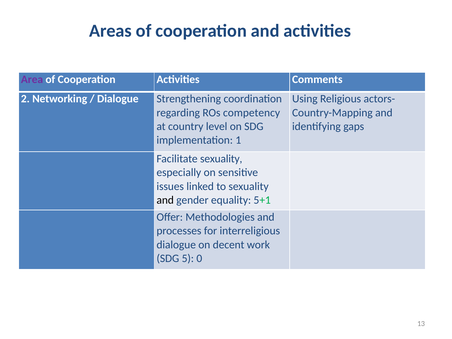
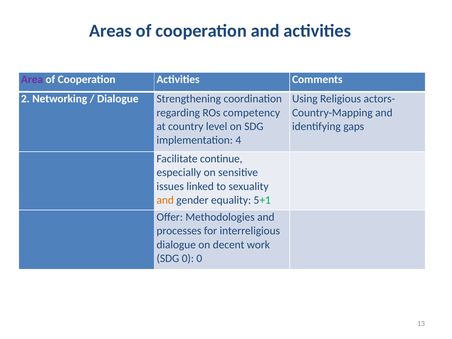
1: 1 -> 4
Facilitate sexuality: sexuality -> continue
and at (165, 200) colour: black -> orange
SDG 5: 5 -> 0
